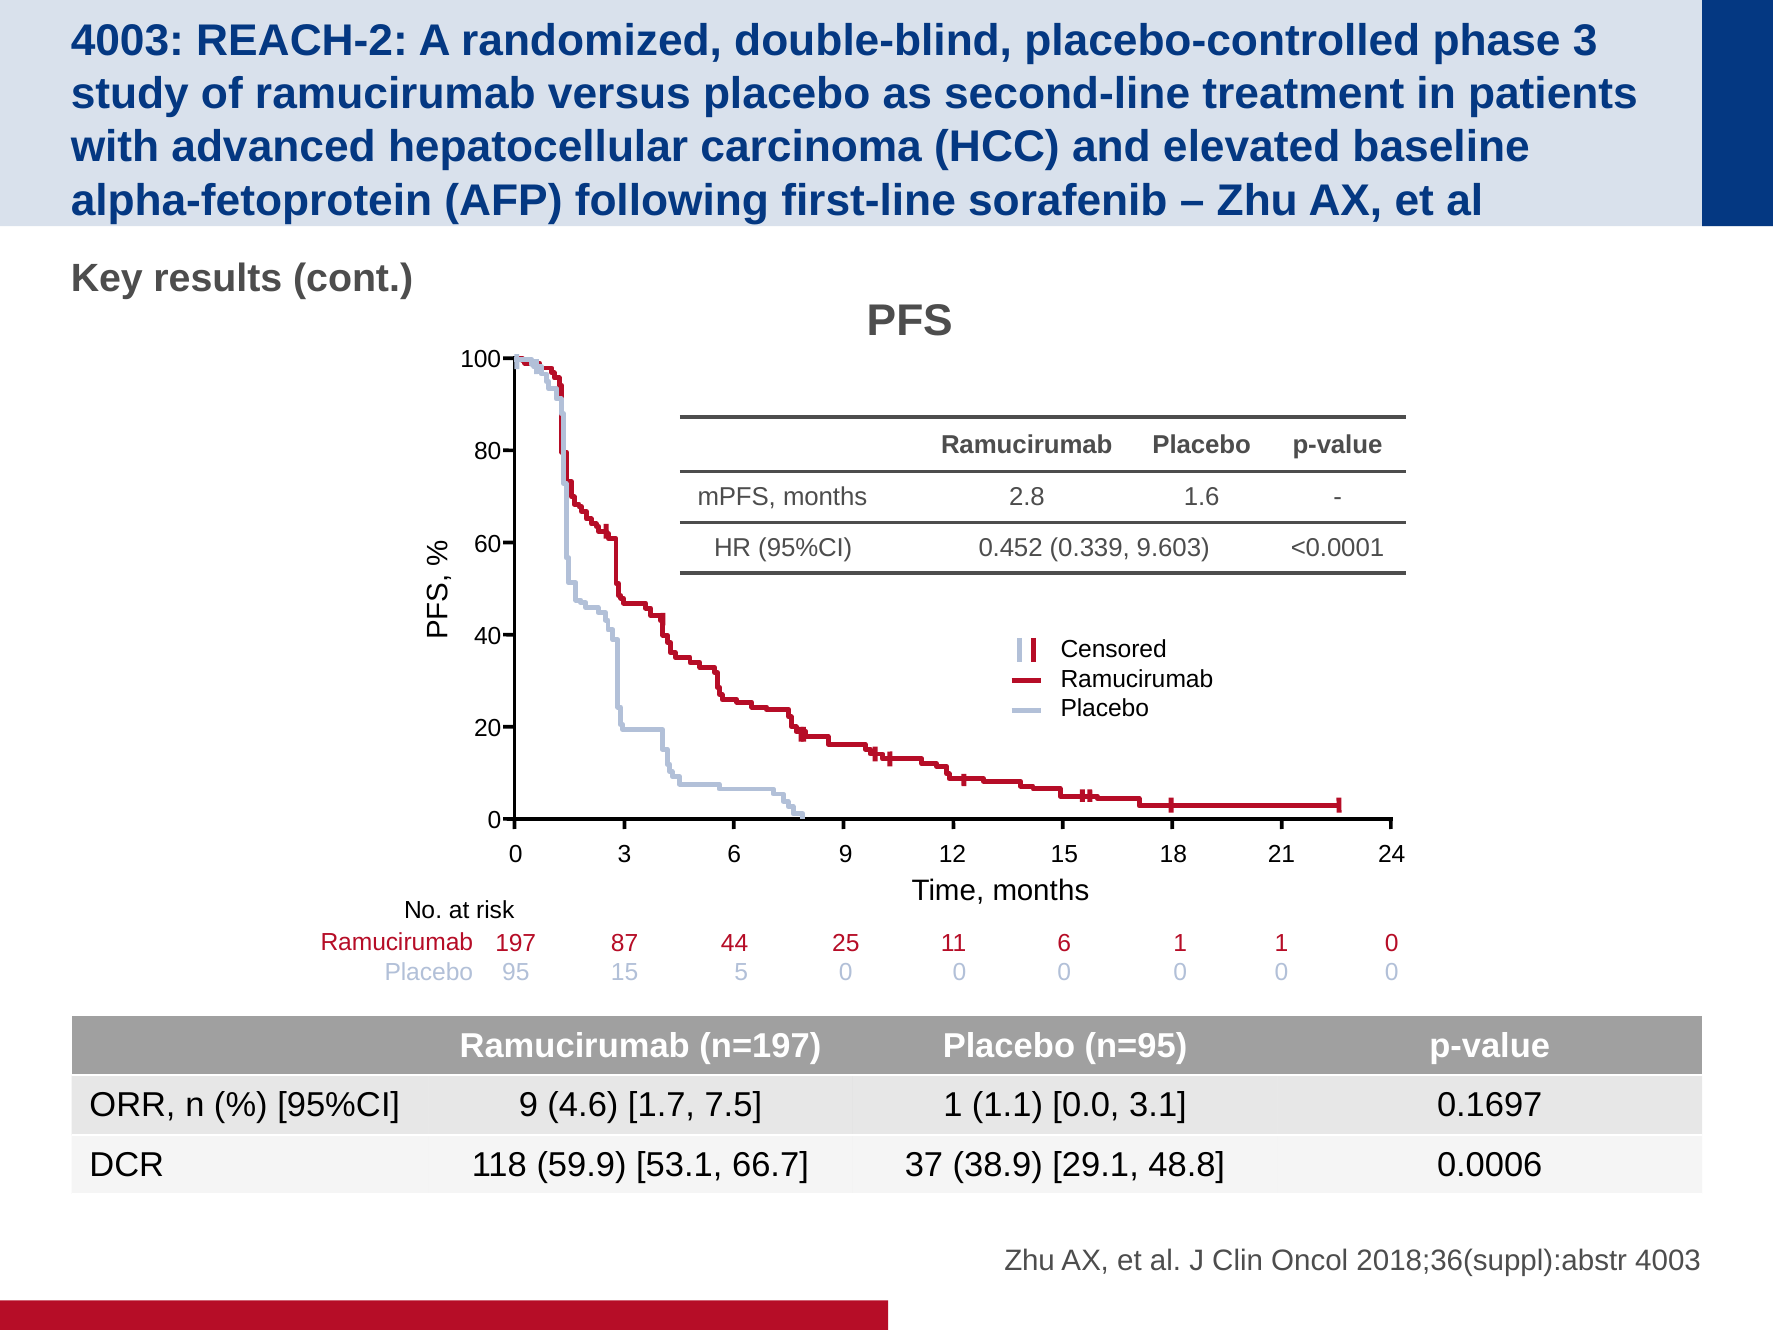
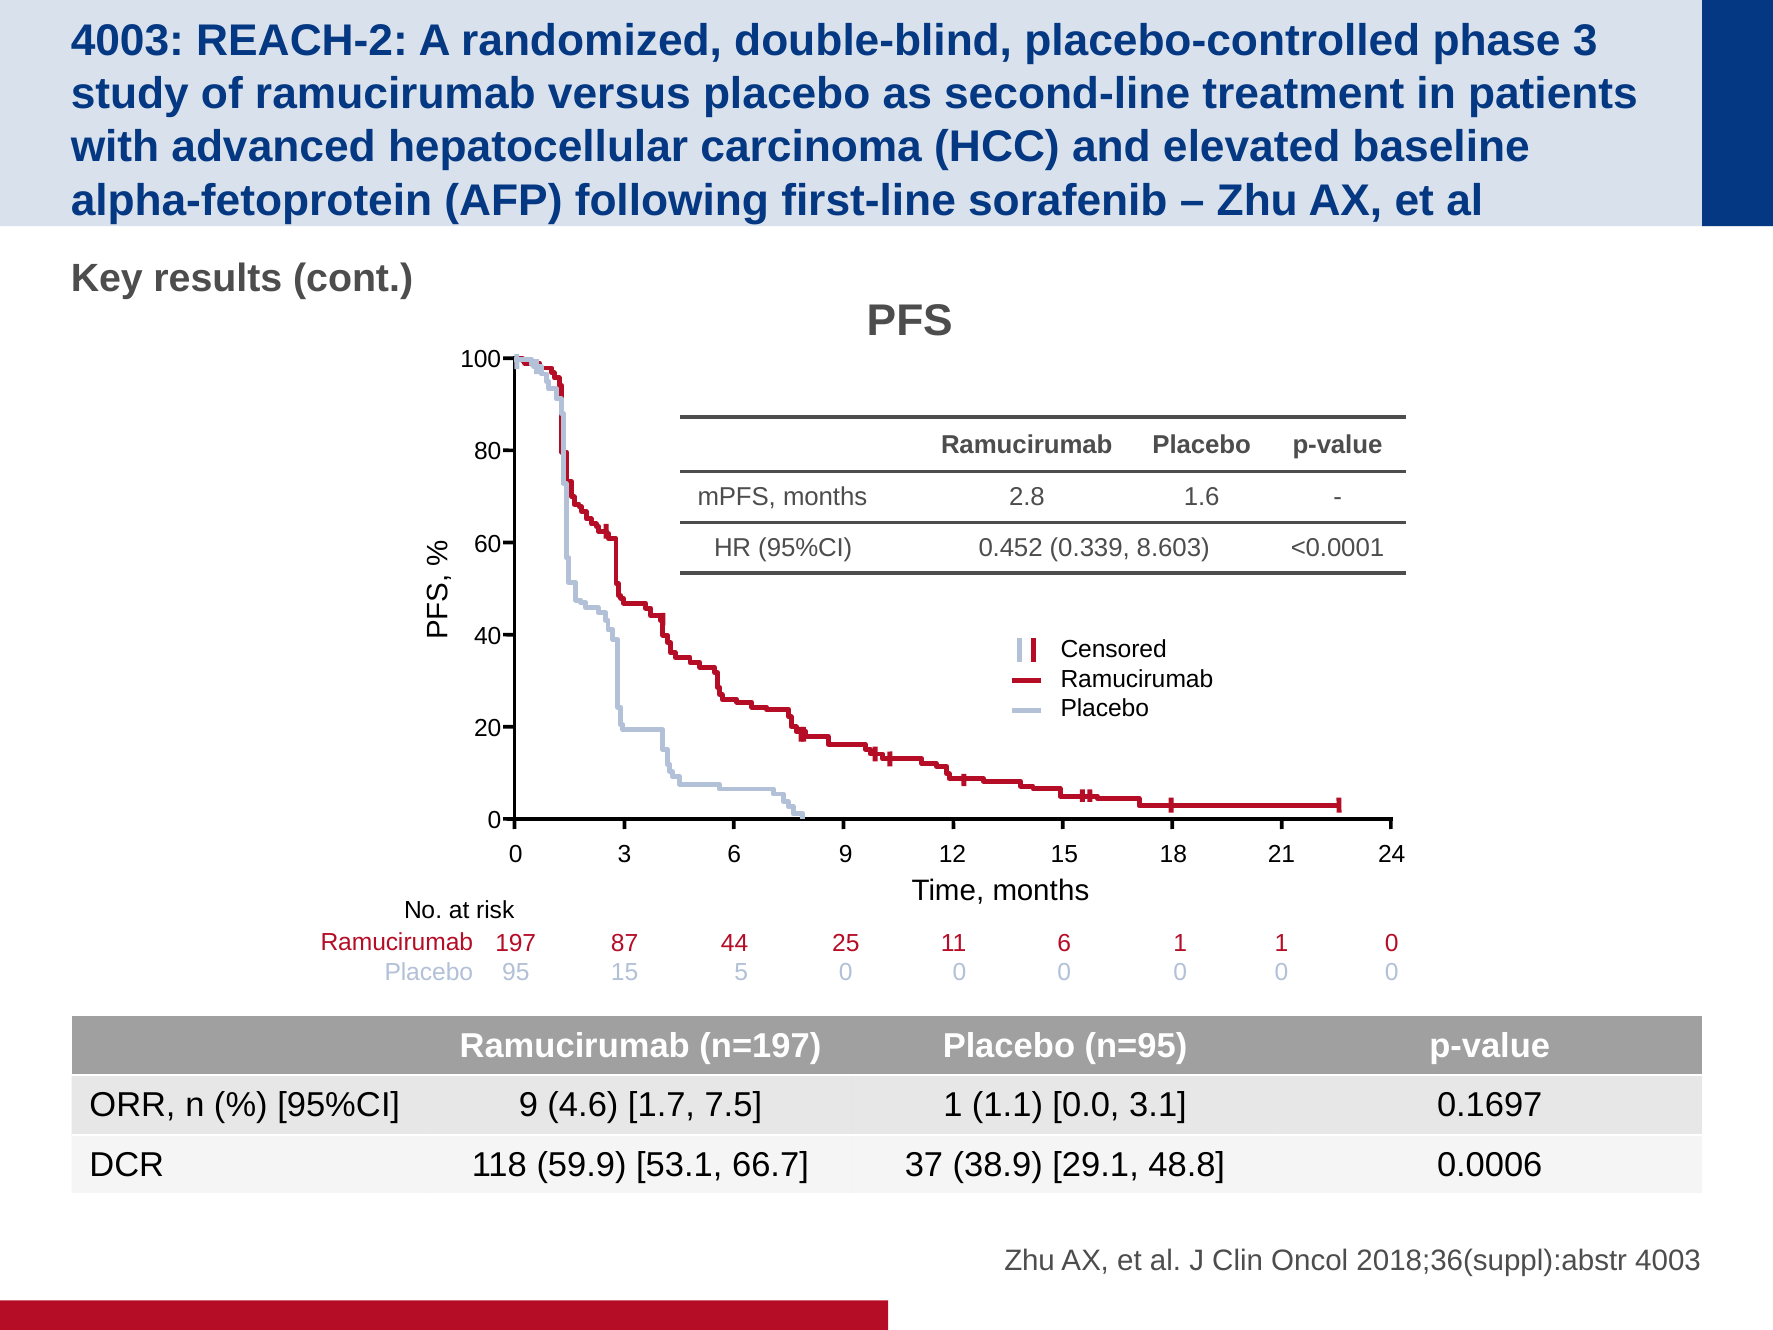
9.603: 9.603 -> 8.603
